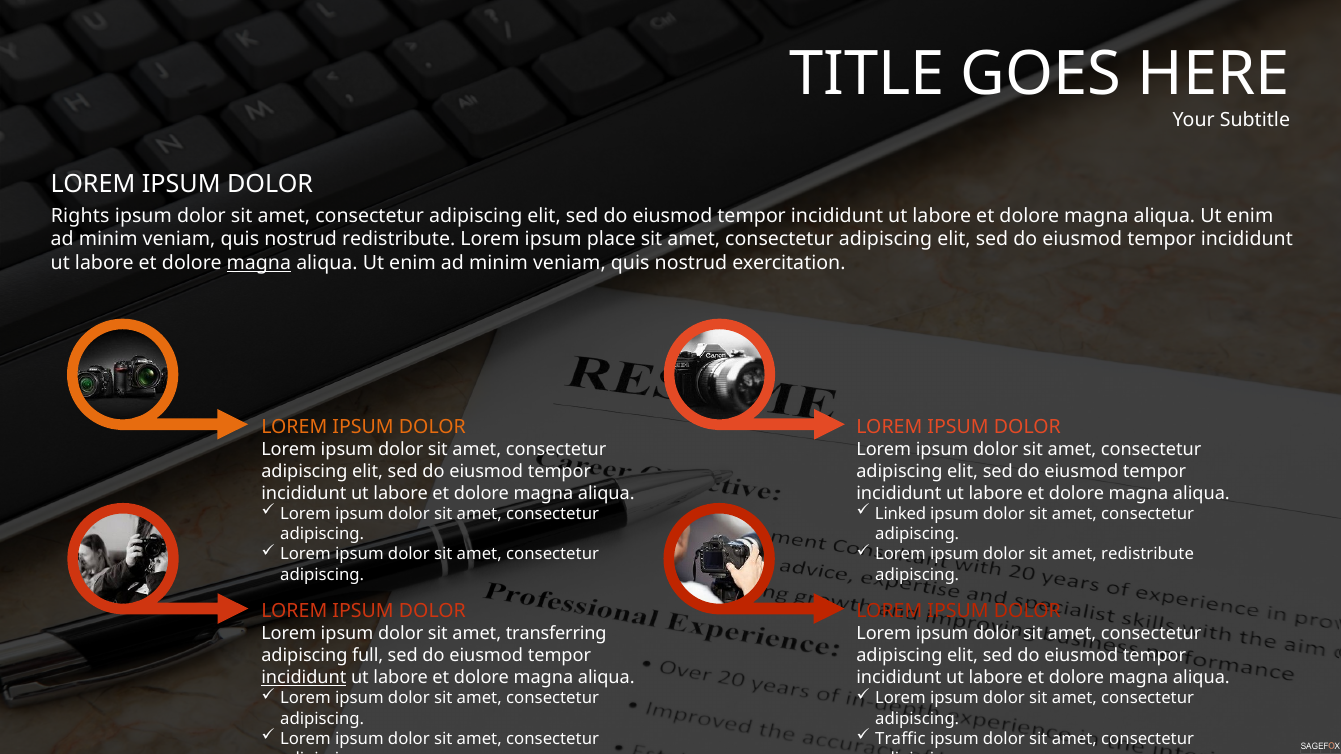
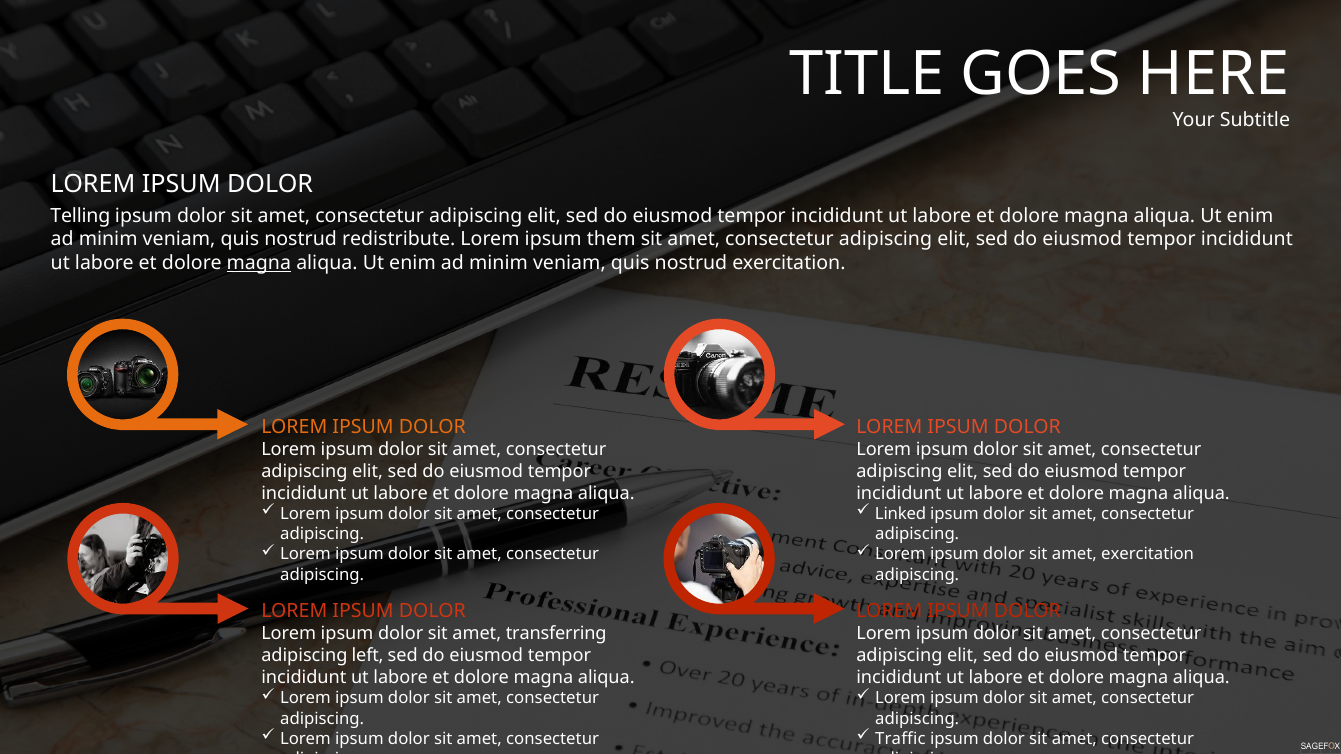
Rights: Rights -> Telling
place: place -> them
amet redistribute: redistribute -> exercitation
full: full -> left
incididunt at (304, 678) underline: present -> none
